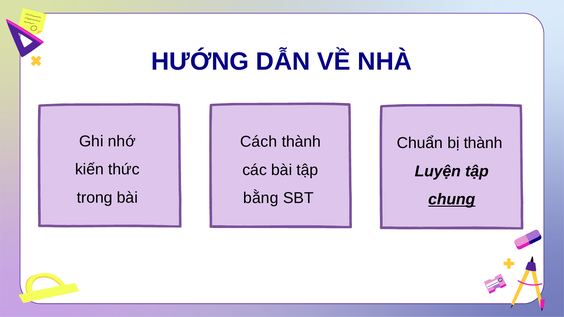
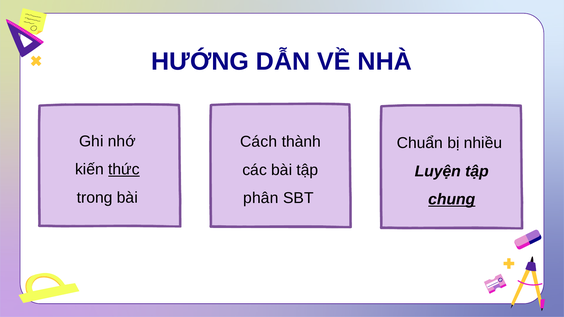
bị thành: thành -> nhiều
thức underline: none -> present
bằng: bằng -> phân
